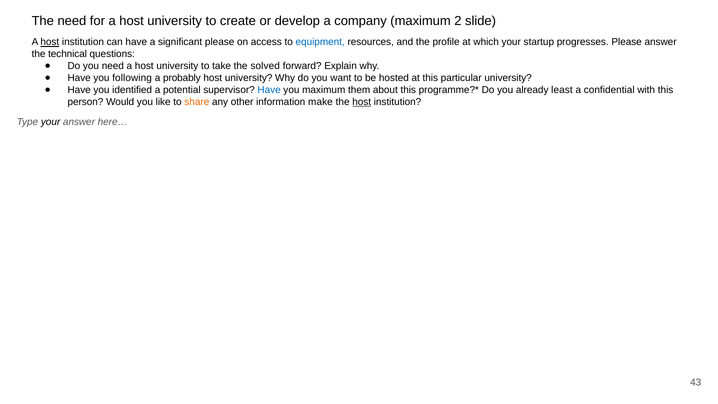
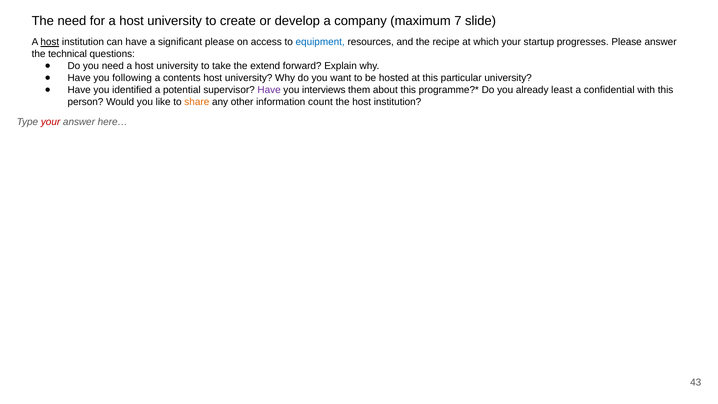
2: 2 -> 7
profile: profile -> recipe
solved: solved -> extend
probably: probably -> contents
Have at (269, 90) colour: blue -> purple
you maximum: maximum -> interviews
make: make -> count
host at (362, 102) underline: present -> none
your at (51, 122) colour: black -> red
